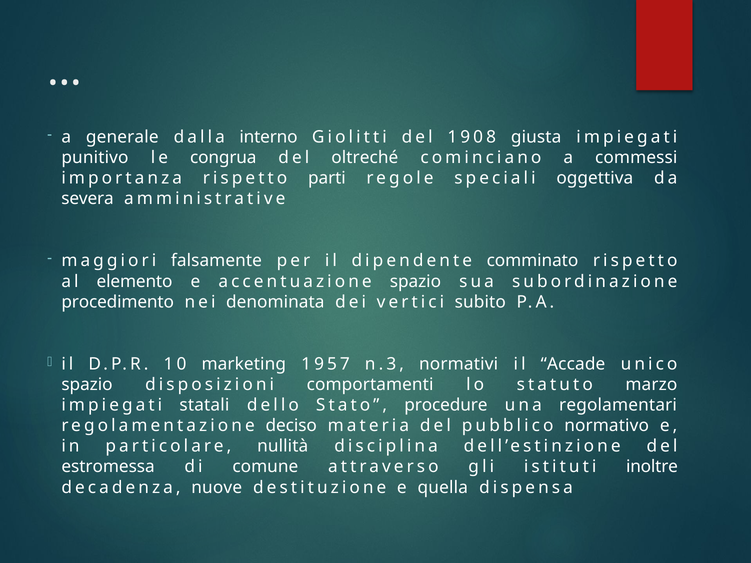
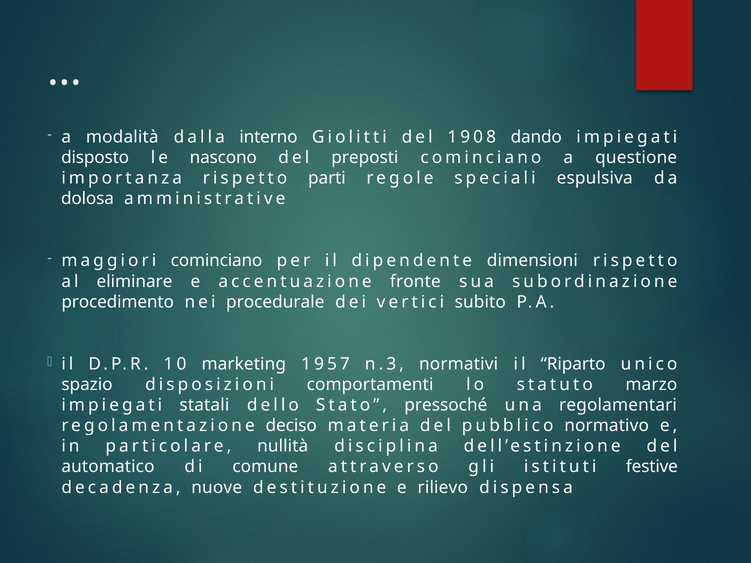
generale: generale -> modalità
giusta: giusta -> dando
punitivo: punitivo -> disposto
congrua: congrua -> nascono
oltreché: oltreché -> preposti
commessi: commessi -> questione
oggettiva: oggettiva -> espulsiva
severa: severa -> dolosa
maggiori falsamente: falsamente -> cominciano
comminato: comminato -> dimensioni
elemento: elemento -> eliminare
accentuazione spazio: spazio -> fronte
denominata: denominata -> procedurale
Accade: Accade -> Riparto
procedure: procedure -> pressoché
estromessa: estromessa -> automatico
inoltre: inoltre -> festive
quella: quella -> rilievo
